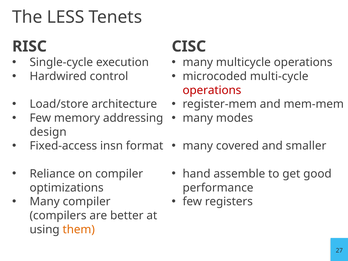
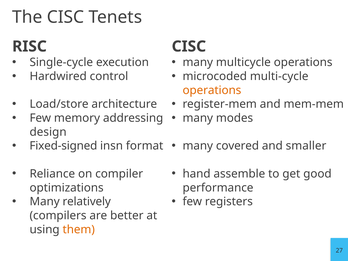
The LESS: LESS -> CISC
operations at (212, 90) colour: red -> orange
Fixed-access: Fixed-access -> Fixed-signed
Many compiler: compiler -> relatively
